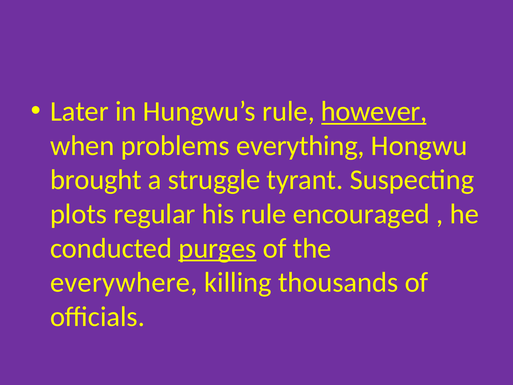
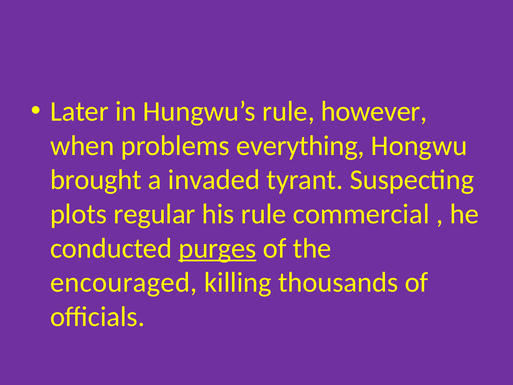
however underline: present -> none
struggle: struggle -> invaded
encouraged: encouraged -> commercial
everywhere: everywhere -> encouraged
